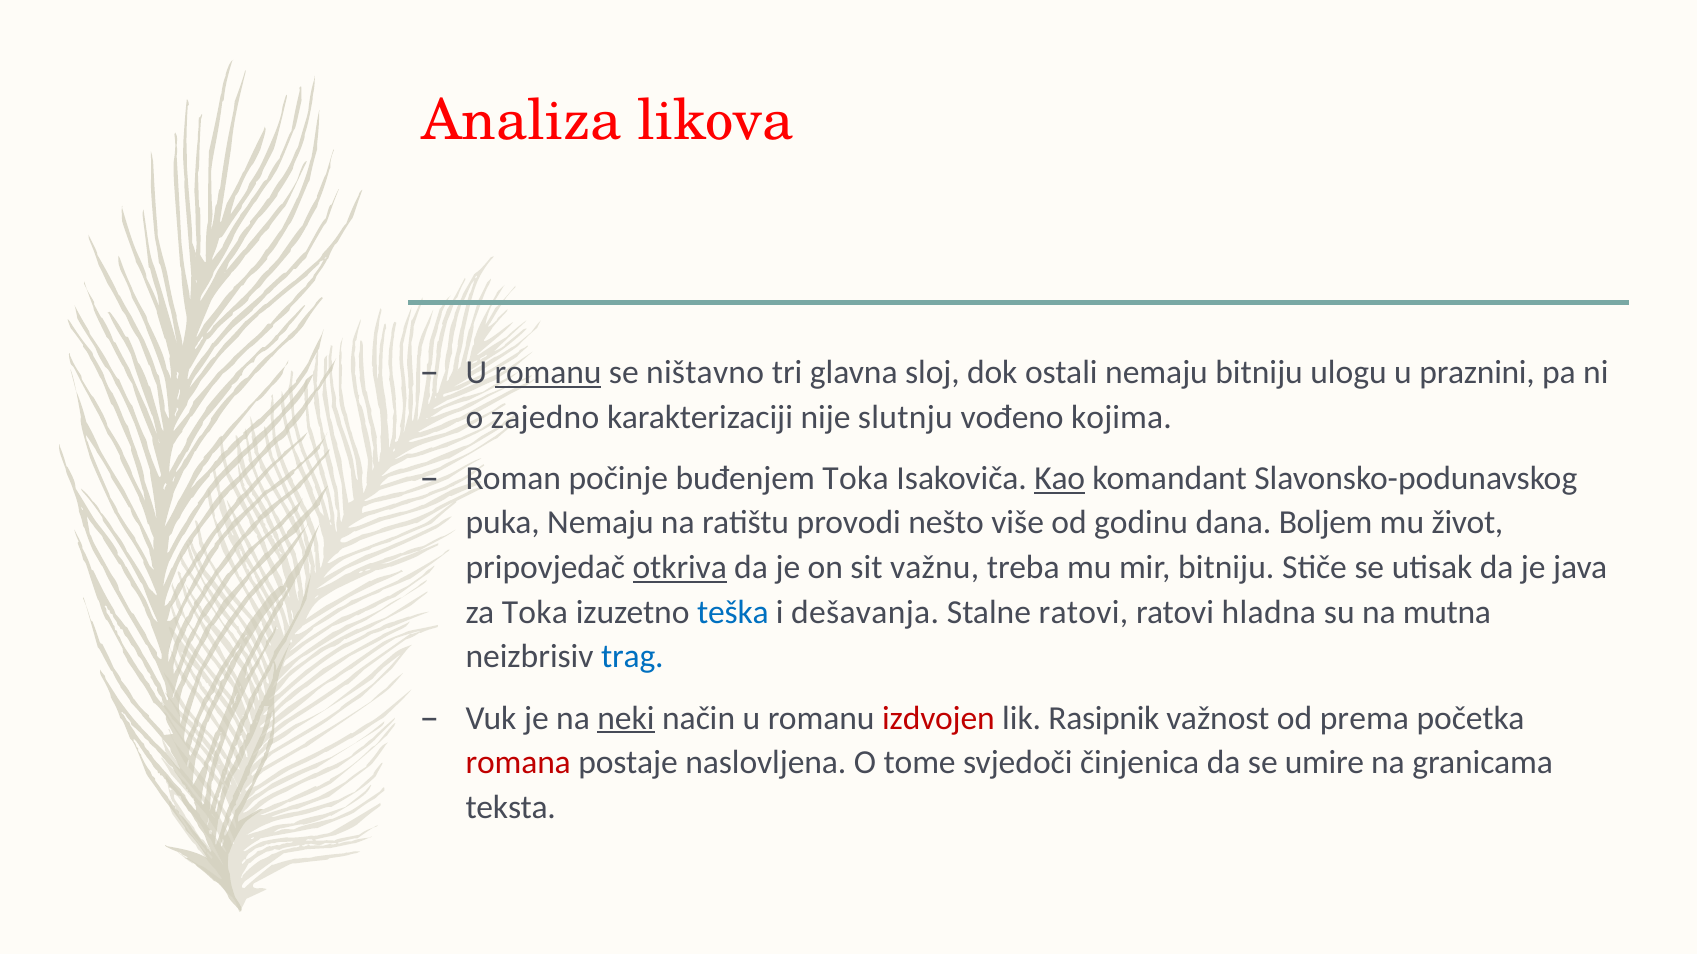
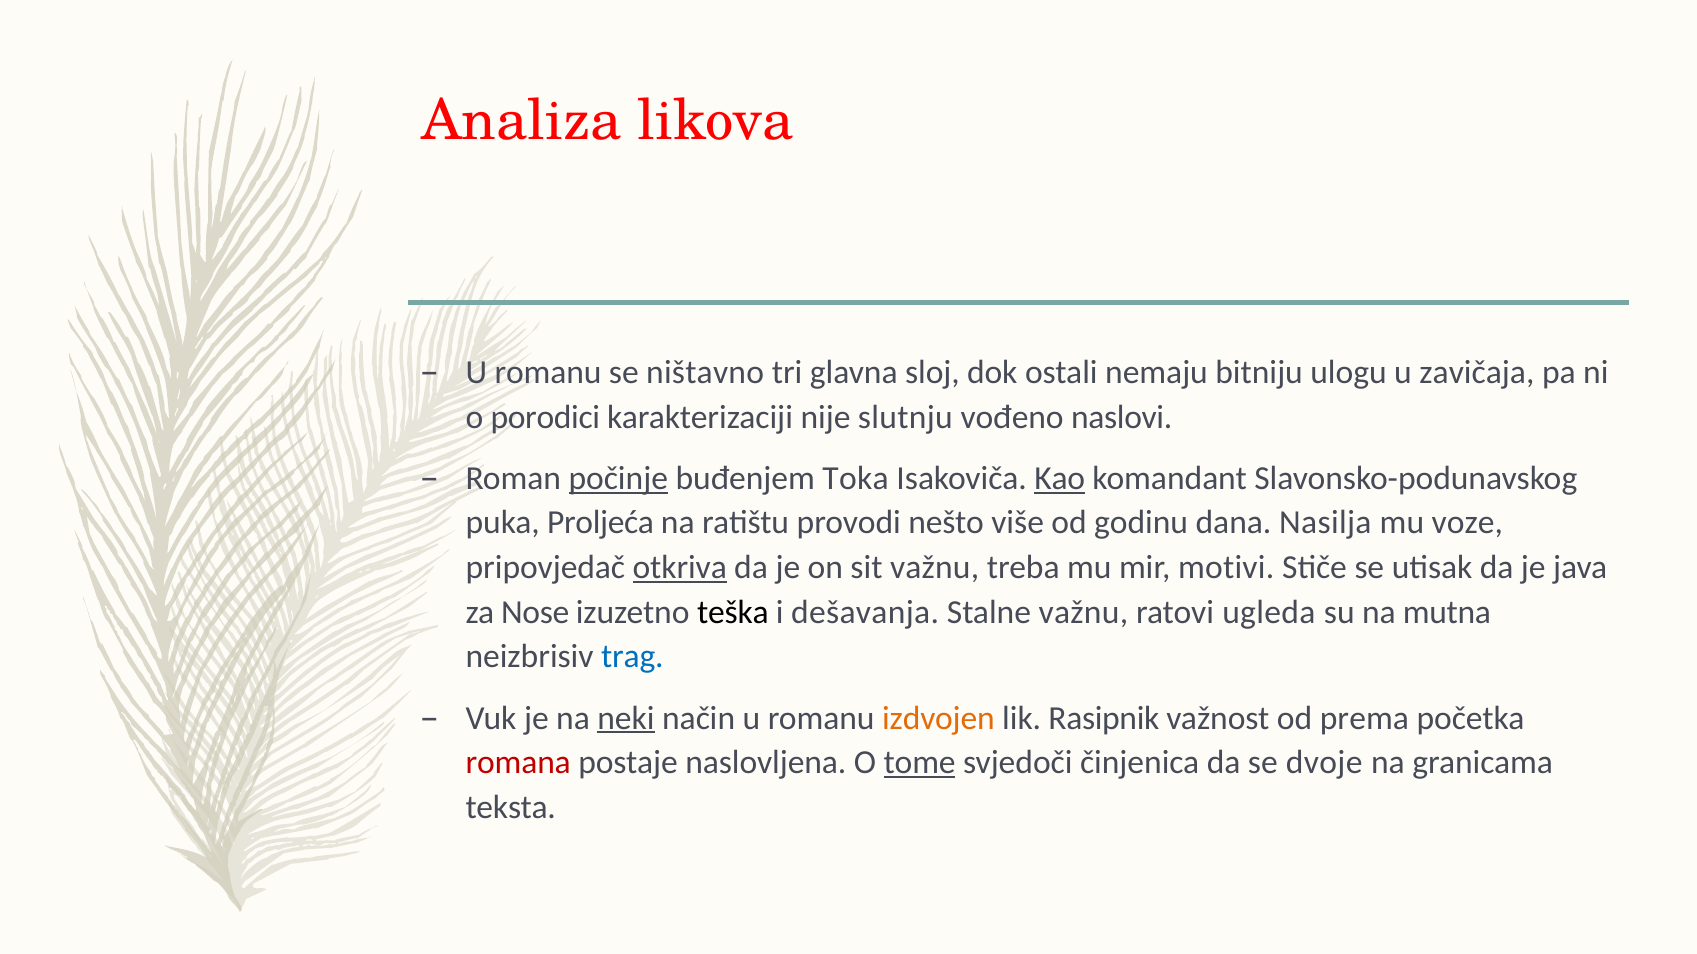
romanu at (548, 373) underline: present -> none
praznini: praznini -> zavičaja
zajedno: zajedno -> porodici
kojima: kojima -> naslovi
počinje underline: none -> present
puka Nemaju: Nemaju -> Proljeća
Boljem: Boljem -> Nasilja
život: život -> voze
mir bitniju: bitniju -> motivi
za Toka: Toka -> Nose
teška colour: blue -> black
Stalne ratovi: ratovi -> važnu
hladna: hladna -> ugleda
izdvojen colour: red -> orange
tome underline: none -> present
umire: umire -> dvoje
